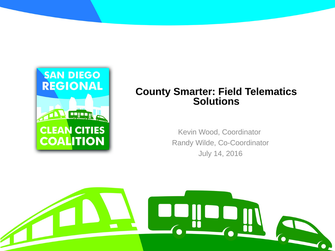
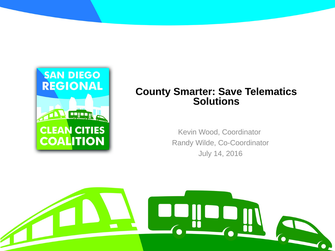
Field: Field -> Save
